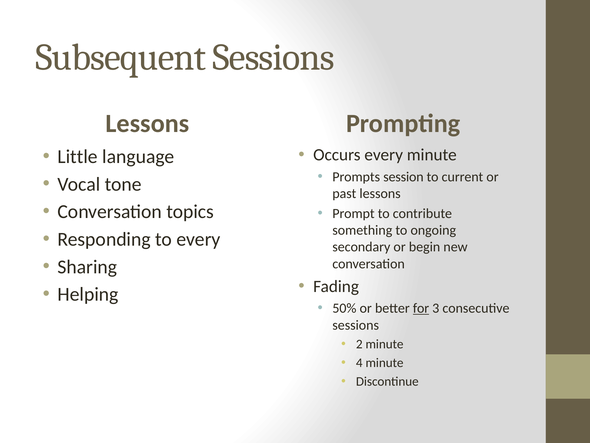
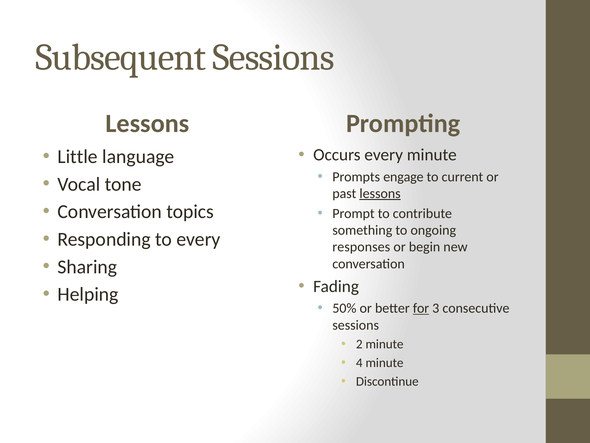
session: session -> engage
lessons at (380, 193) underline: none -> present
secondary: secondary -> responses
